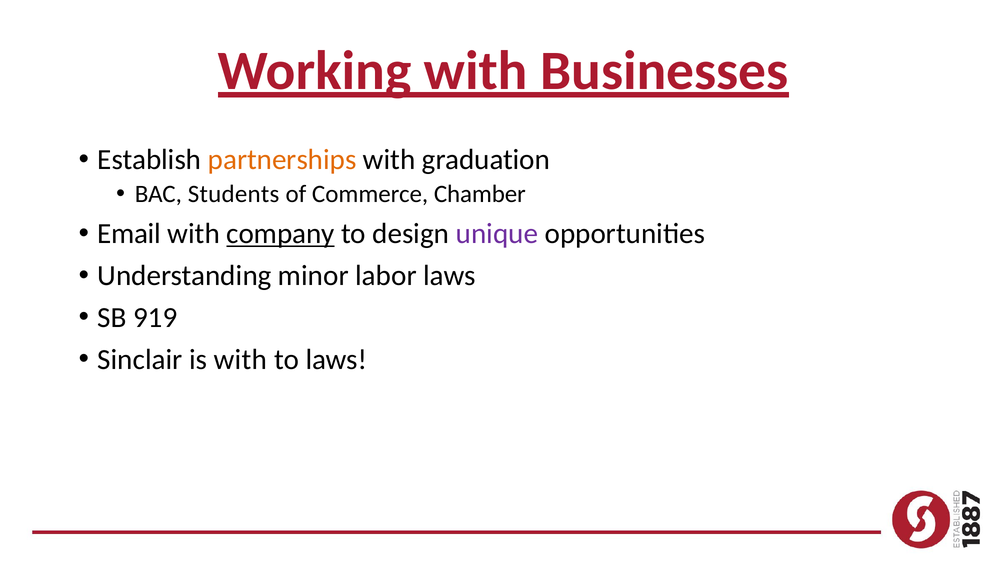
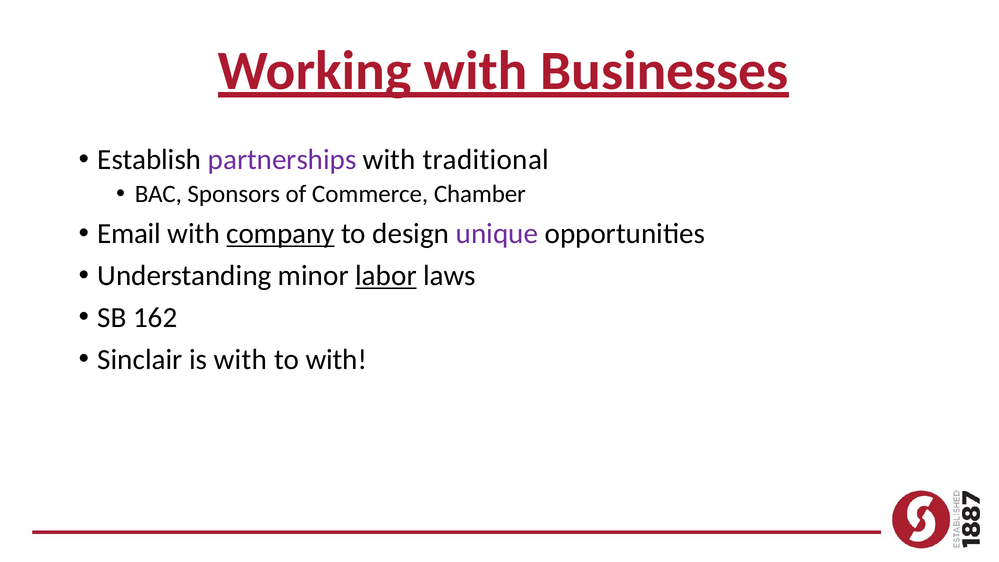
partnerships colour: orange -> purple
graduation: graduation -> traditional
Students: Students -> Sponsors
labor underline: none -> present
919: 919 -> 162
to laws: laws -> with
